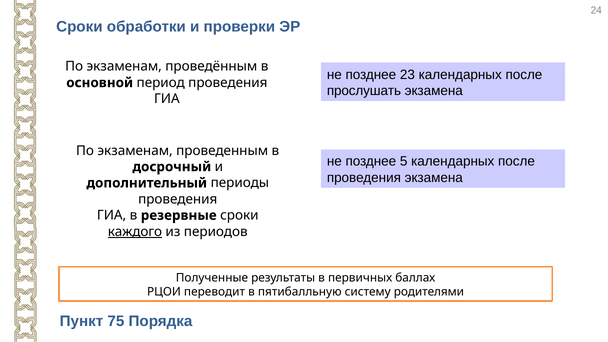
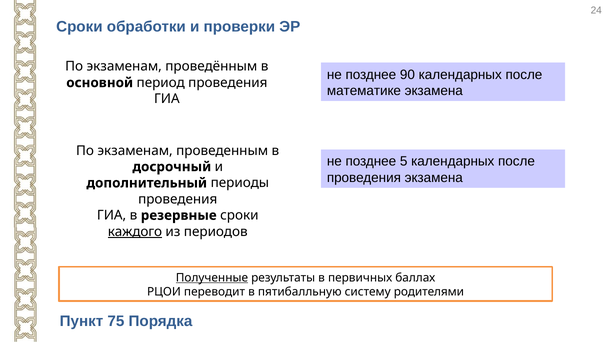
23: 23 -> 90
прослушать: прослушать -> математике
Полученные underline: none -> present
